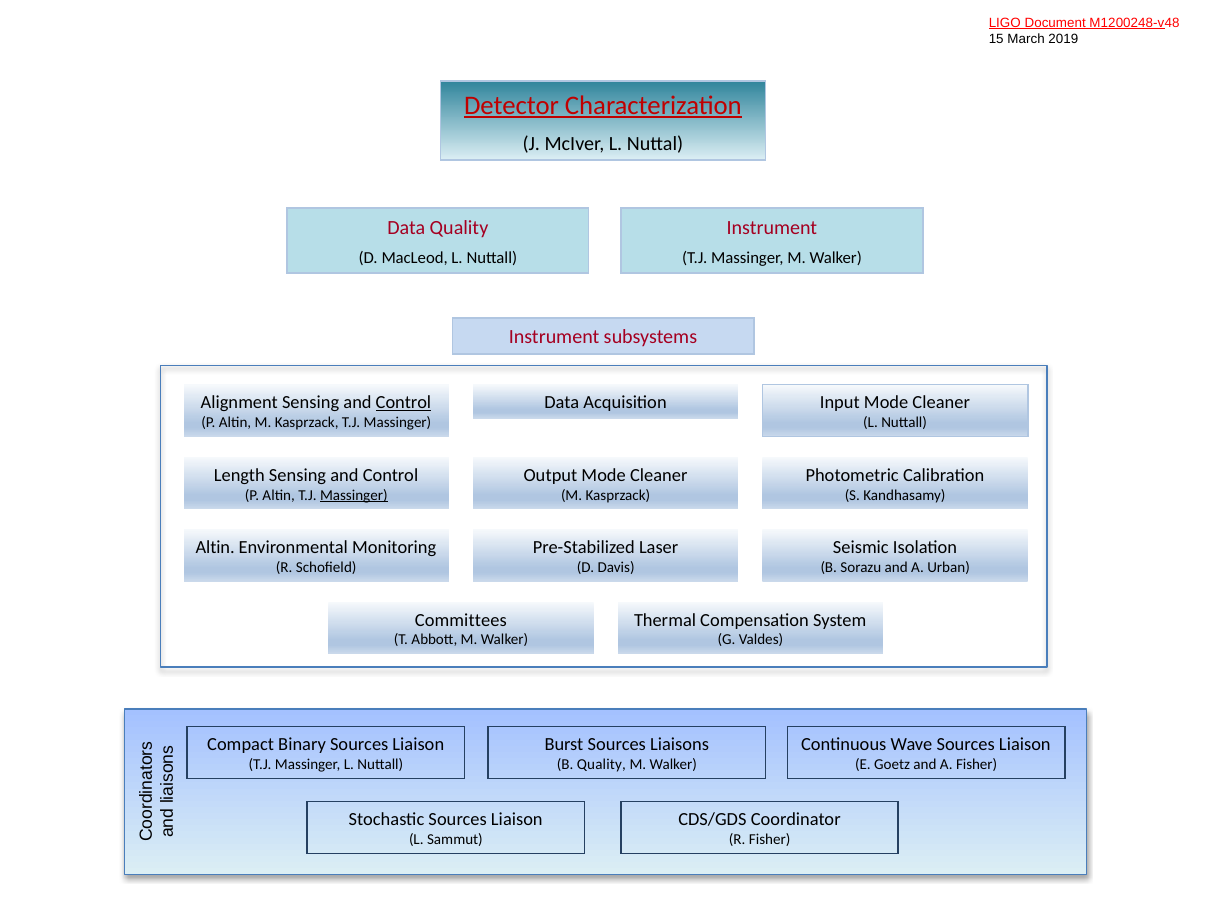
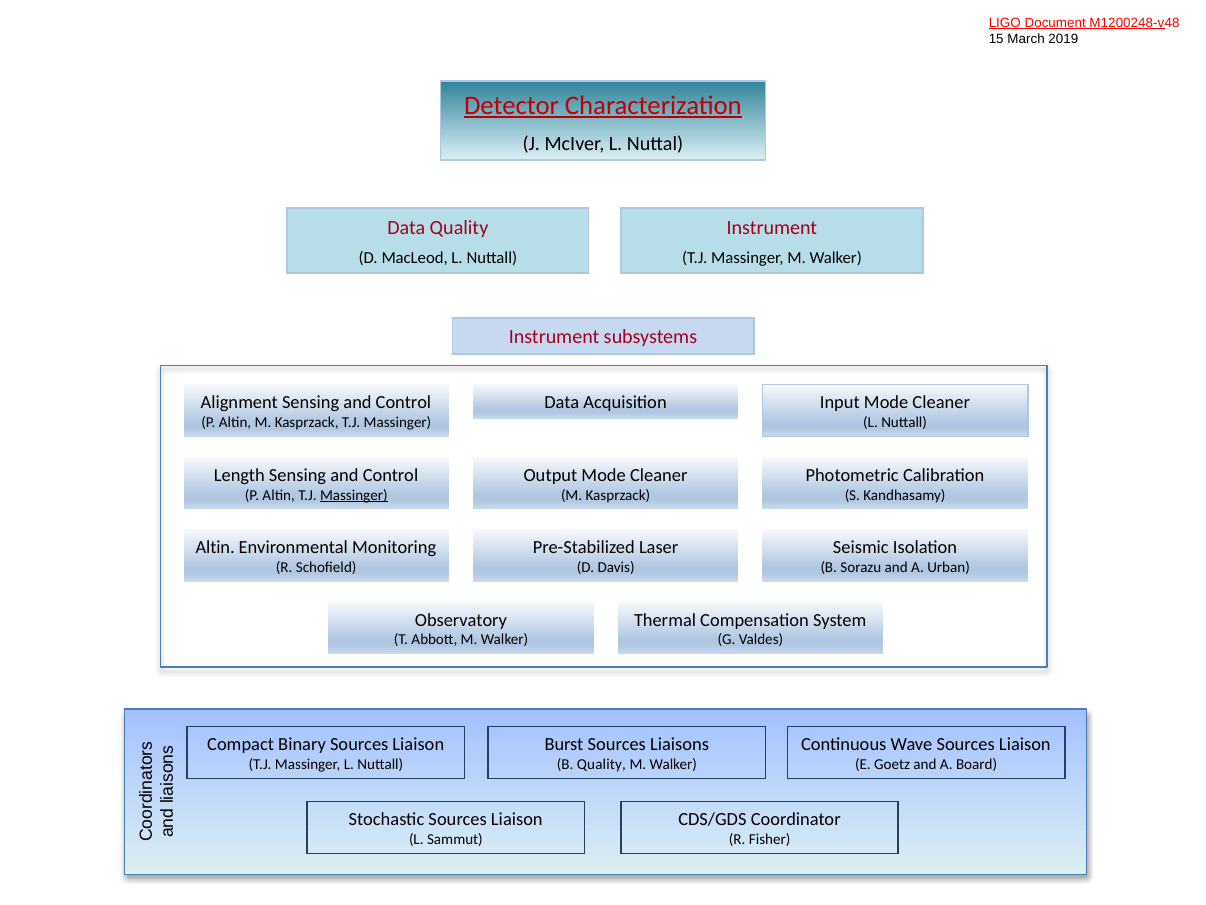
Control at (403, 403) underline: present -> none
Committees: Committees -> Observatory
A Fisher: Fisher -> Board
